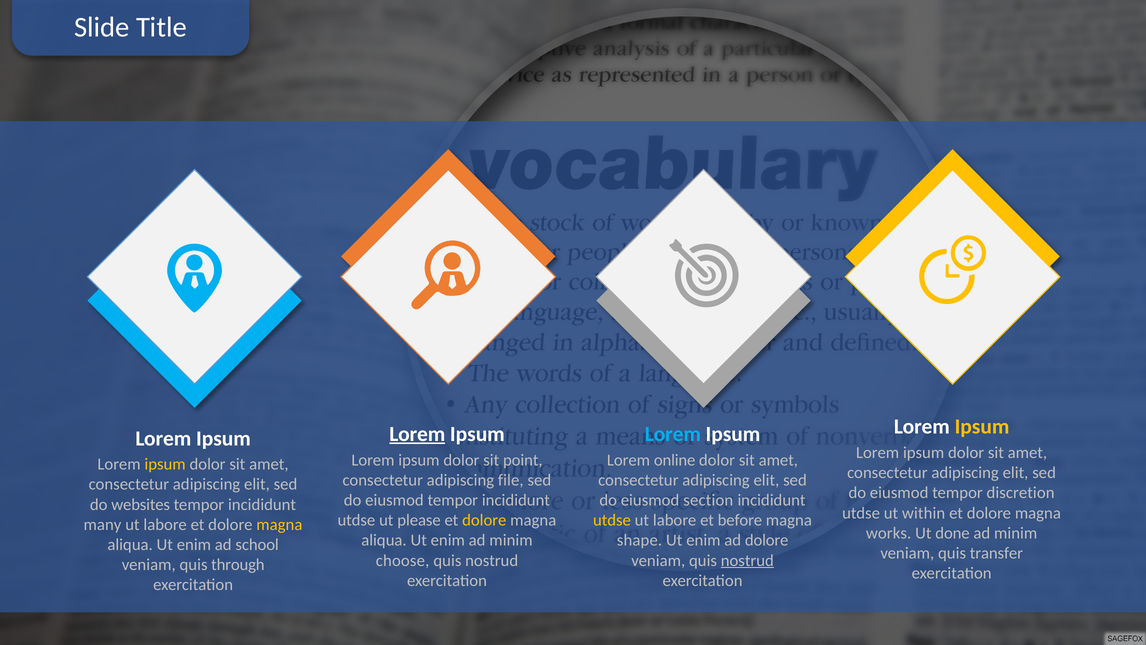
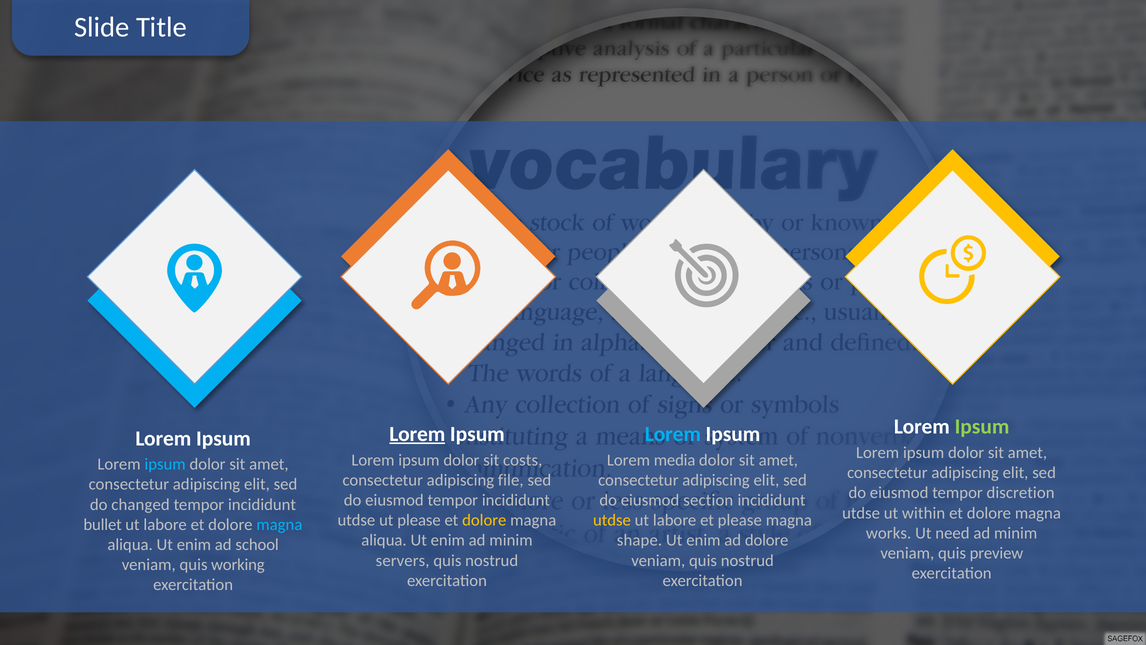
Ipsum at (982, 427) colour: yellow -> light green
point: point -> costs
online: online -> media
ipsum at (165, 464) colour: yellow -> light blue
websites: websites -> changed
et before: before -> please
many: many -> bullet
magna at (279, 524) colour: yellow -> light blue
done: done -> need
transfer: transfer -> preview
choose: choose -> servers
nostrud at (747, 560) underline: present -> none
through: through -> working
